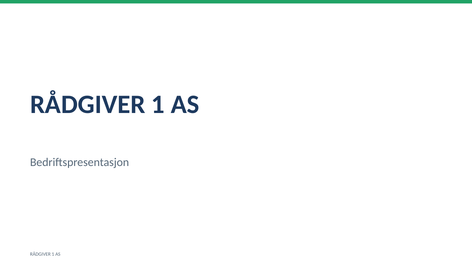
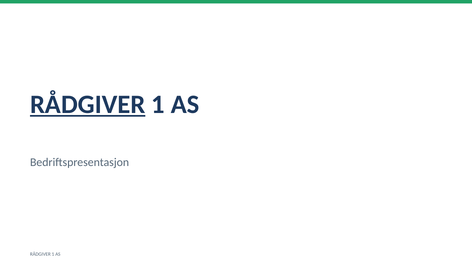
RÅDGIVER at (88, 105) underline: none -> present
